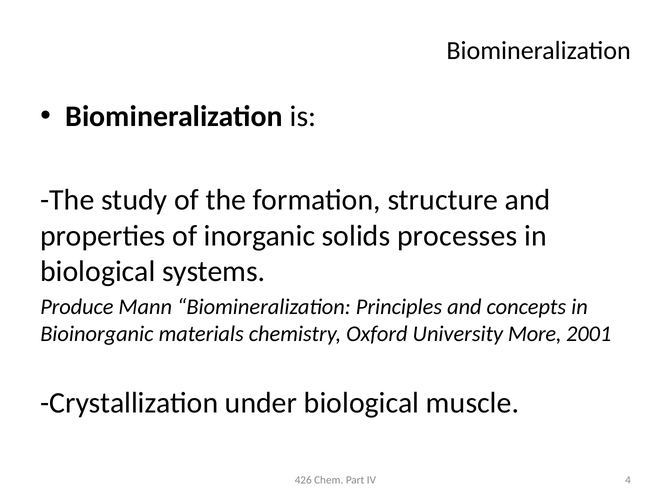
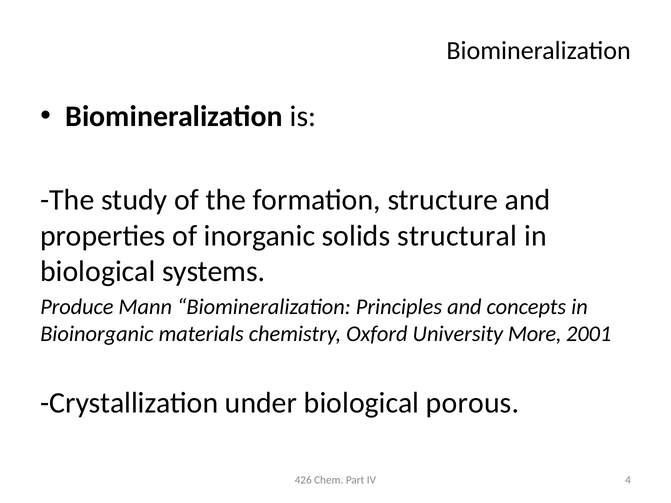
processes: processes -> structural
muscle: muscle -> porous
